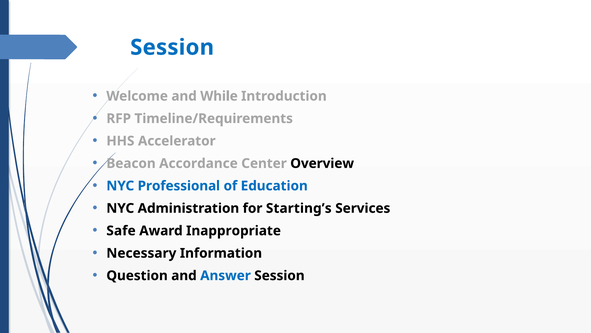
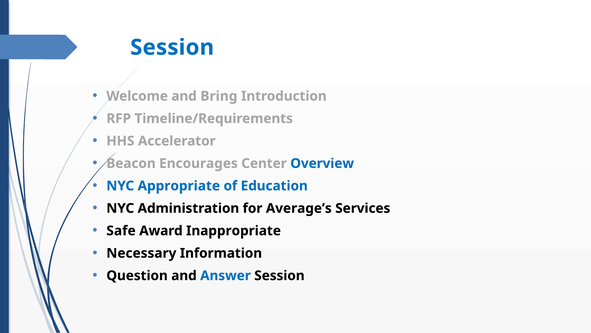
While: While -> Bring
Accordance: Accordance -> Encourages
Overview colour: black -> blue
Professional: Professional -> Appropriate
Starting’s: Starting’s -> Average’s
